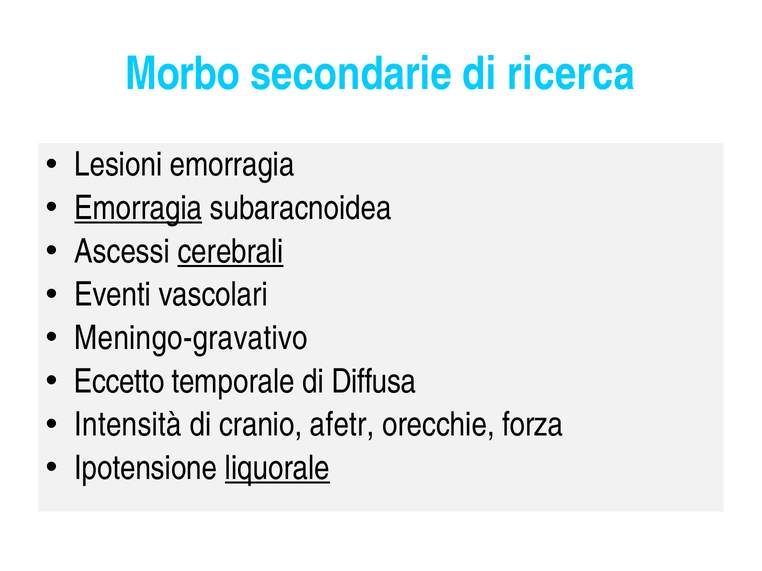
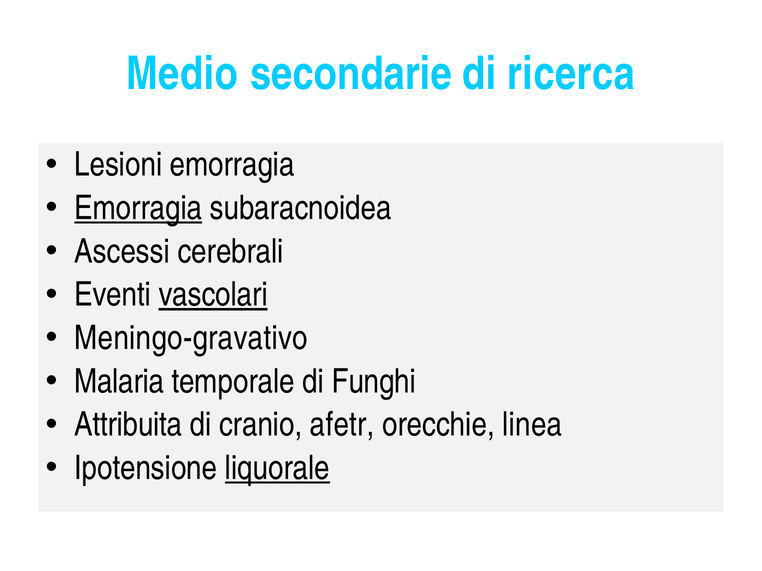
Morbo: Morbo -> Medio
cerebrali underline: present -> none
vascolari underline: none -> present
Eccetto: Eccetto -> Malaria
Diffusa: Diffusa -> Funghi
Intensità: Intensità -> Attribuita
forza: forza -> linea
